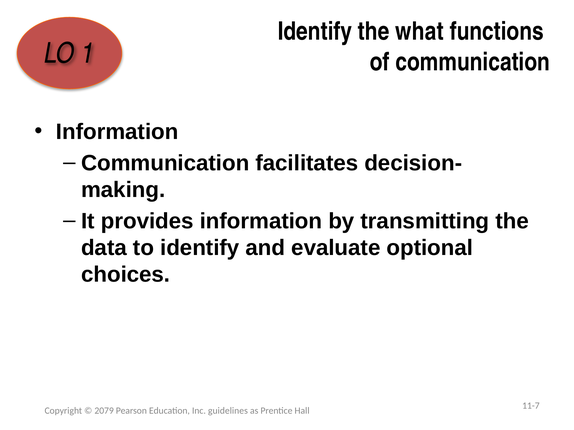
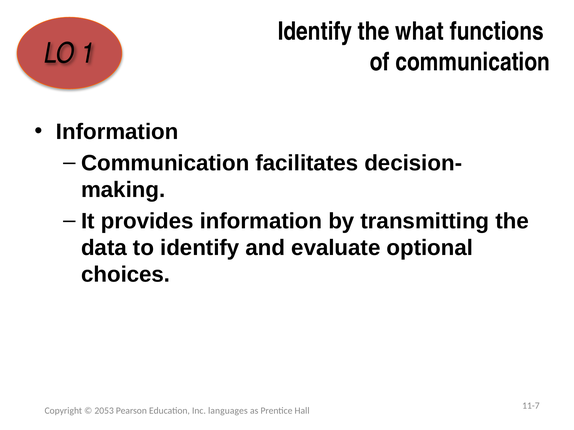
2079: 2079 -> 2053
guidelines: guidelines -> languages
